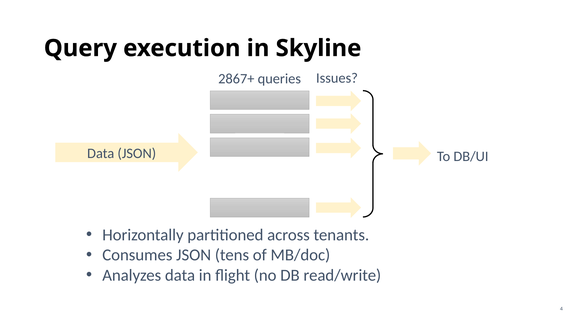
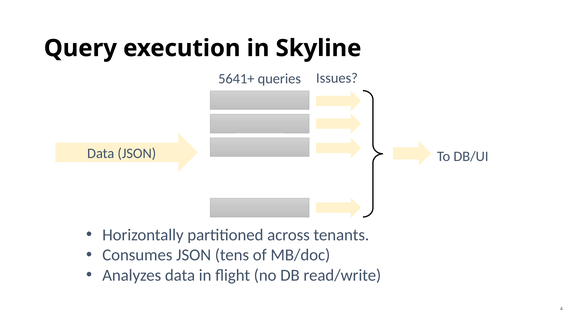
2867+: 2867+ -> 5641+
